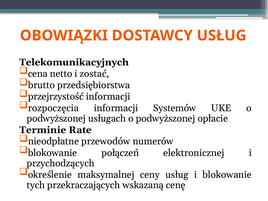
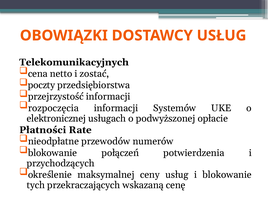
brutto: brutto -> poczty
podwyższonej at (56, 118): podwyższonej -> elektronicznej
Terminie: Terminie -> Płatności
elektronicznej: elektronicznej -> potwierdzenia
